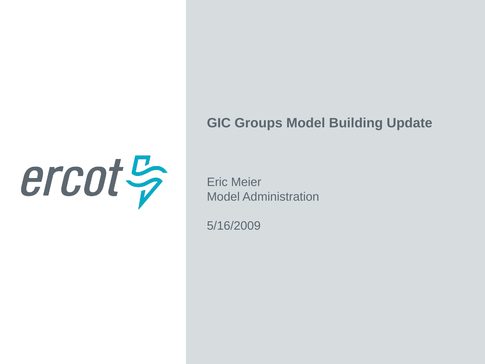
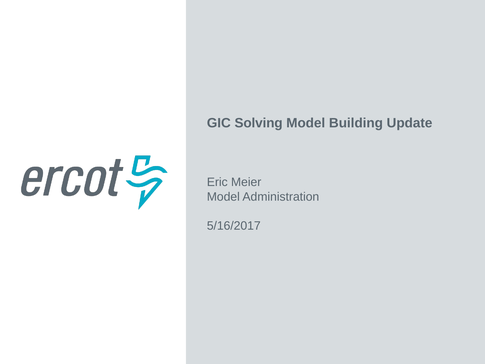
Groups: Groups -> Solving
5/16/2009: 5/16/2009 -> 5/16/2017
